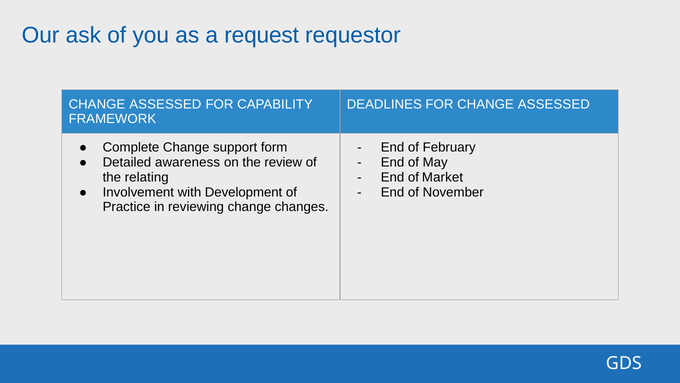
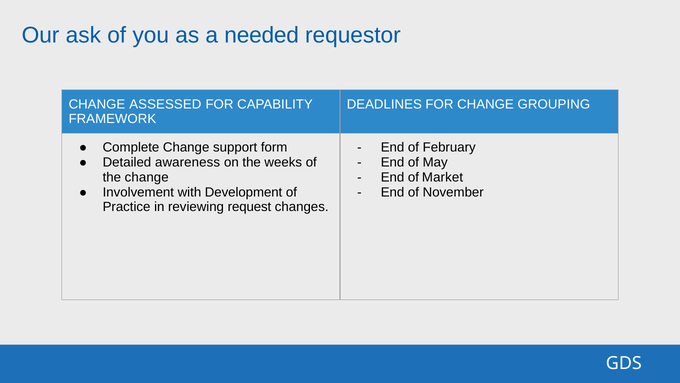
request: request -> needed
FOR CHANGE ASSESSED: ASSESSED -> GROUPING
review: review -> weeks
the relating: relating -> change
reviewing change: change -> request
